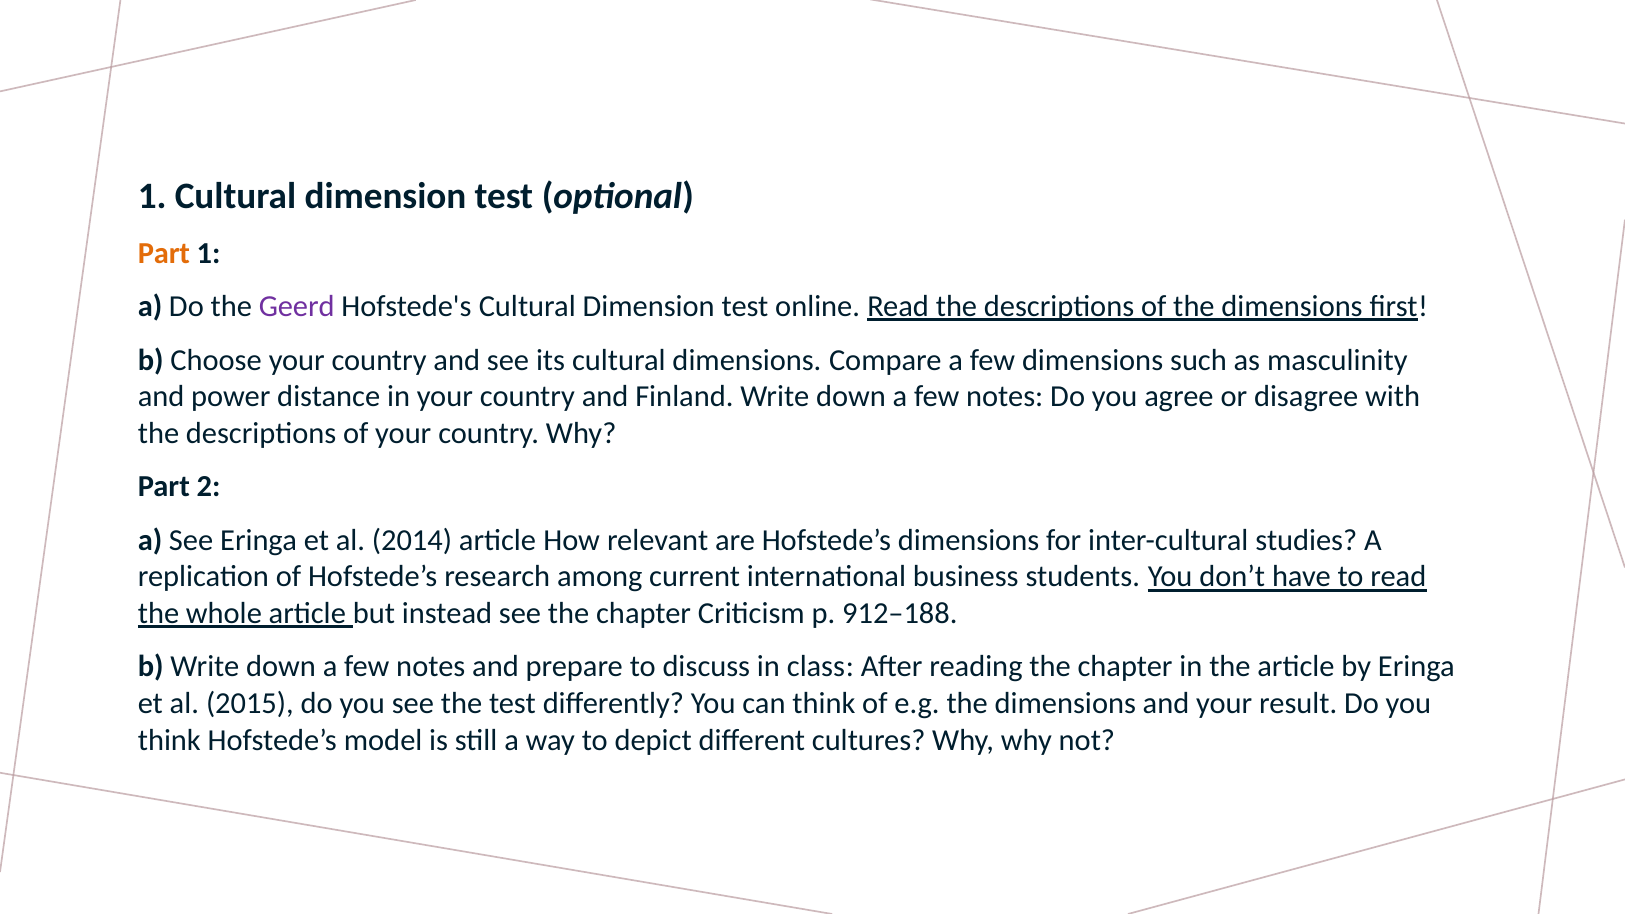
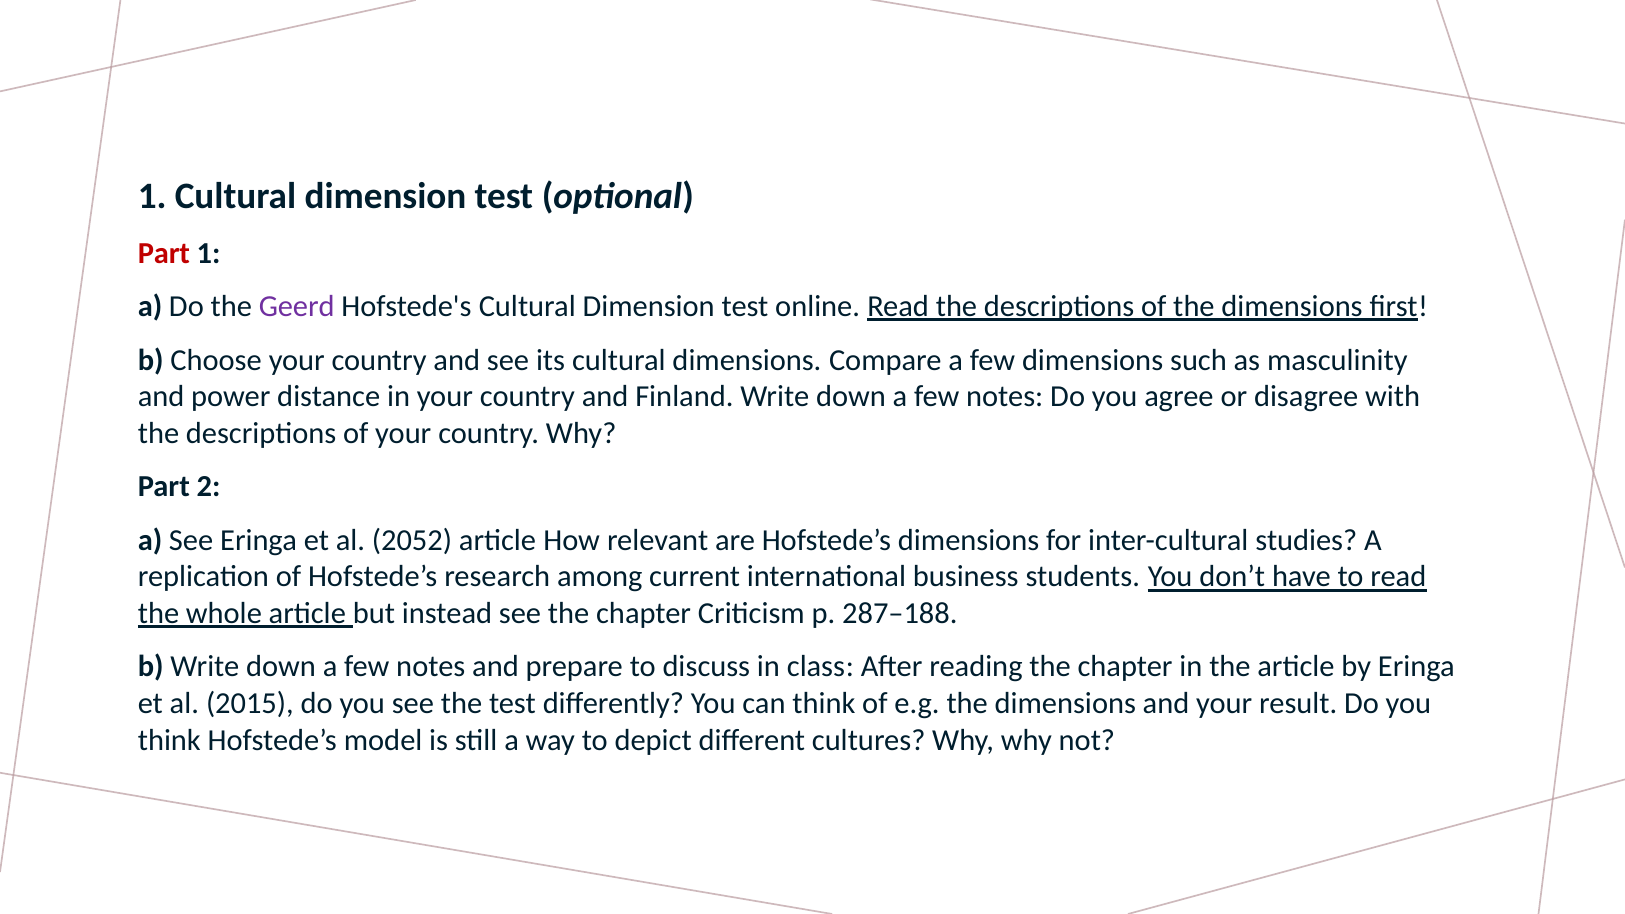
Part at (164, 253) colour: orange -> red
2014: 2014 -> 2052
912–188: 912–188 -> 287–188
